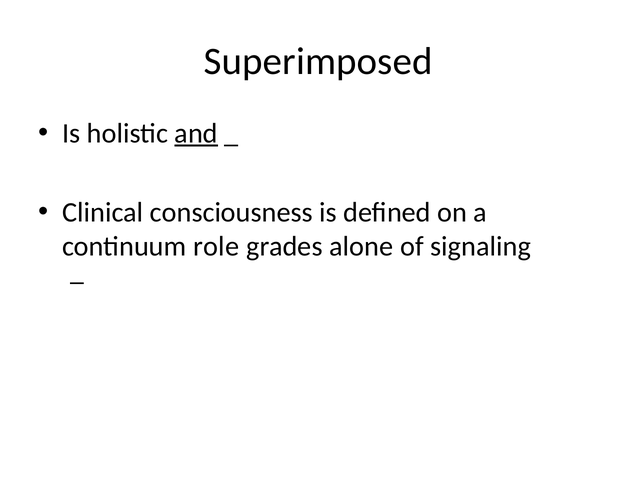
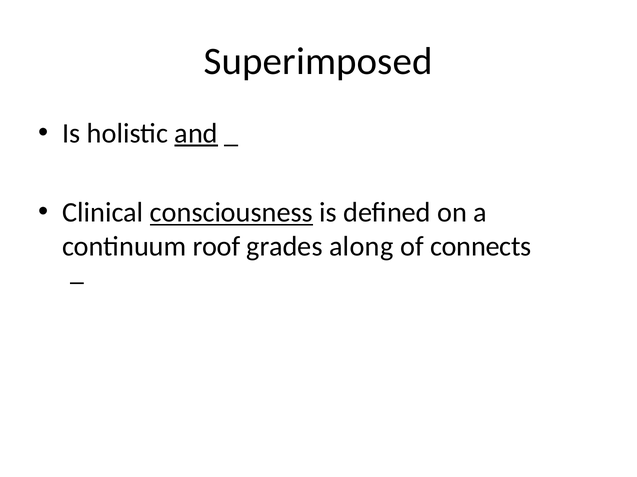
consciousness underline: none -> present
role: role -> roof
alone: alone -> along
signaling: signaling -> connects
